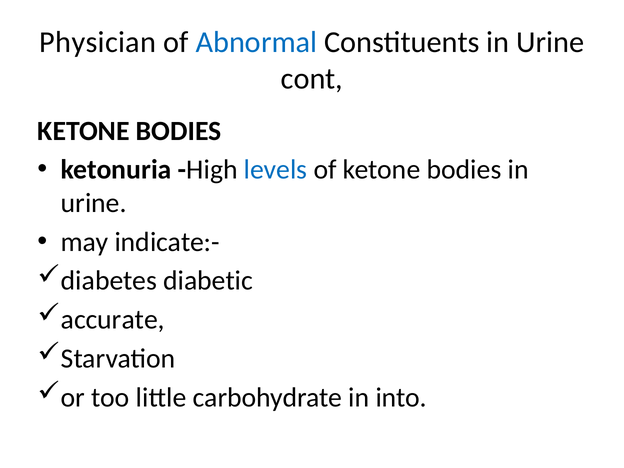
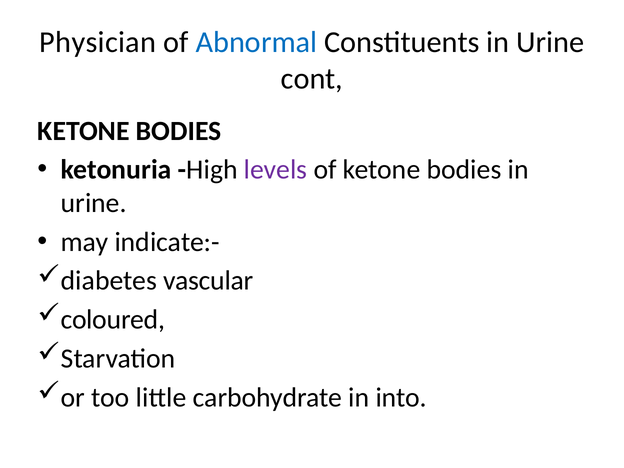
levels colour: blue -> purple
diabetic: diabetic -> vascular
accurate: accurate -> coloured
